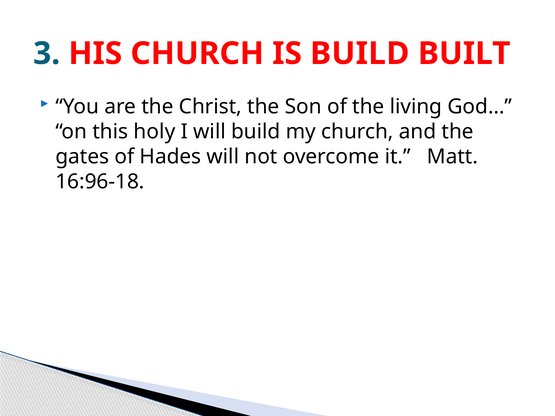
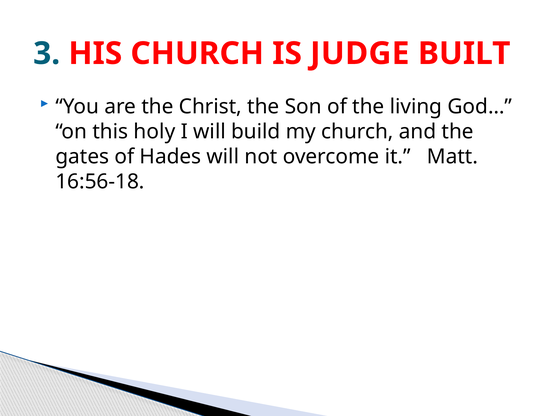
IS BUILD: BUILD -> JUDGE
16:96-18: 16:96-18 -> 16:56-18
